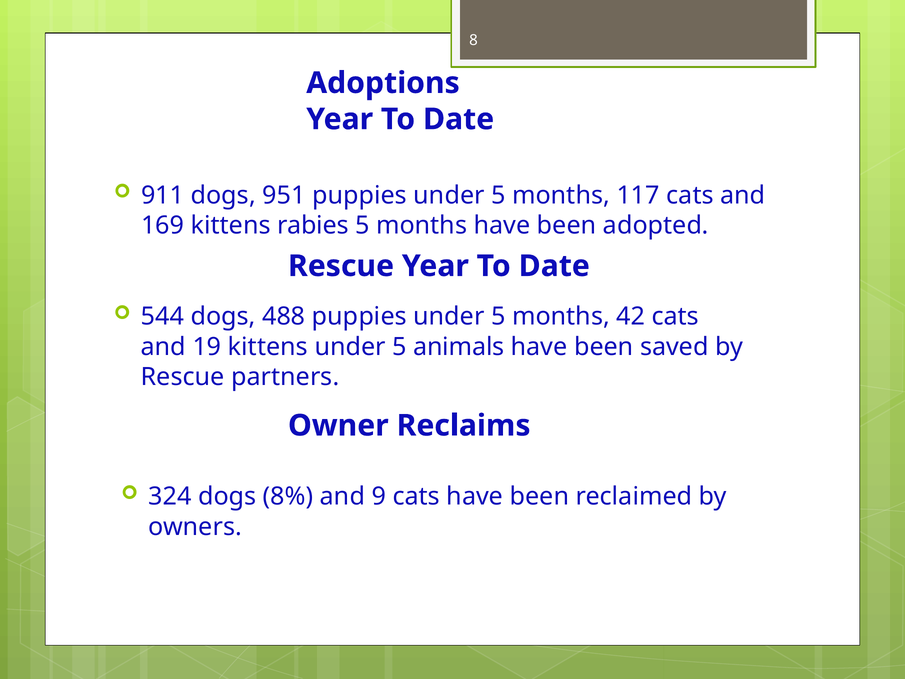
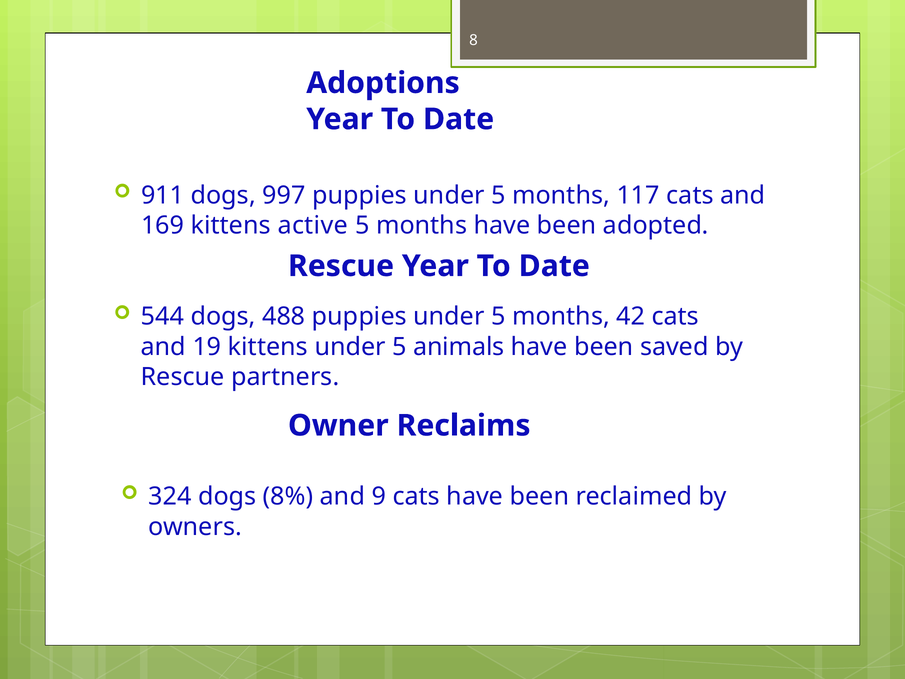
951: 951 -> 997
rabies: rabies -> active
